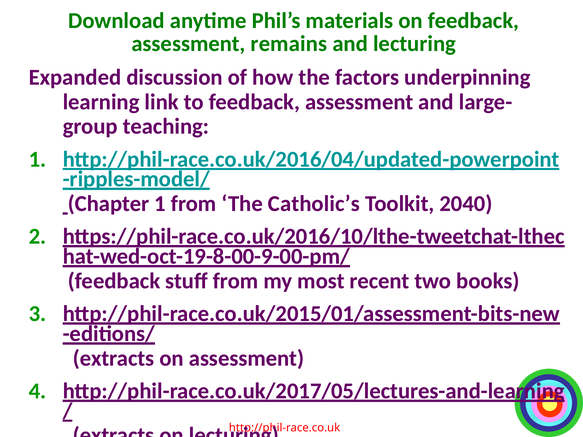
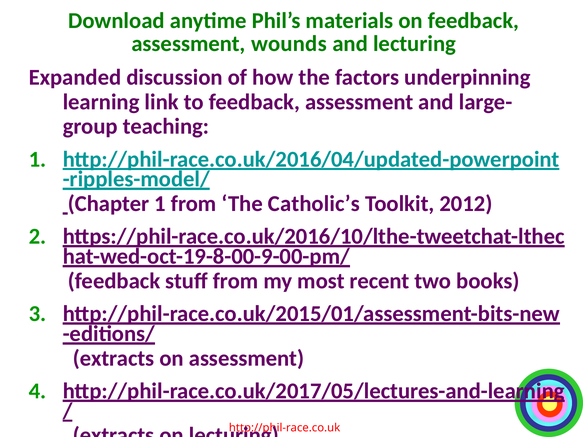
remains: remains -> wounds
2040: 2040 -> 2012
